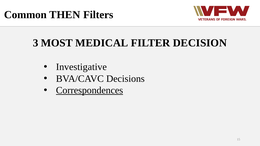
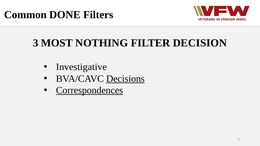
THEN: THEN -> DONE
MEDICAL: MEDICAL -> NOTHING
Decisions underline: none -> present
